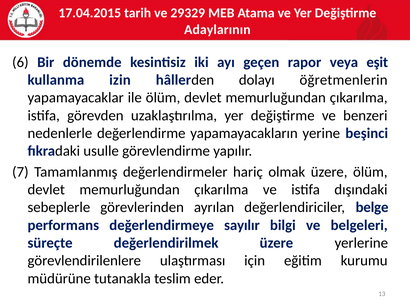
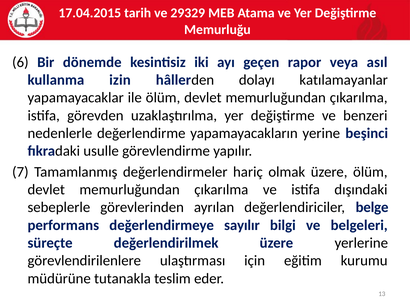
Adaylarının: Adaylarının -> Memurluğu
eşit: eşit -> asıl
öğretmenlerin: öğretmenlerin -> katılamayanlar
